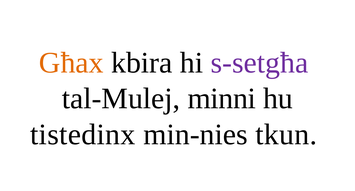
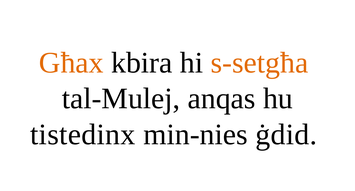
s-setgħa colour: purple -> orange
minni: minni -> anqas
tkun: tkun -> ġdid
